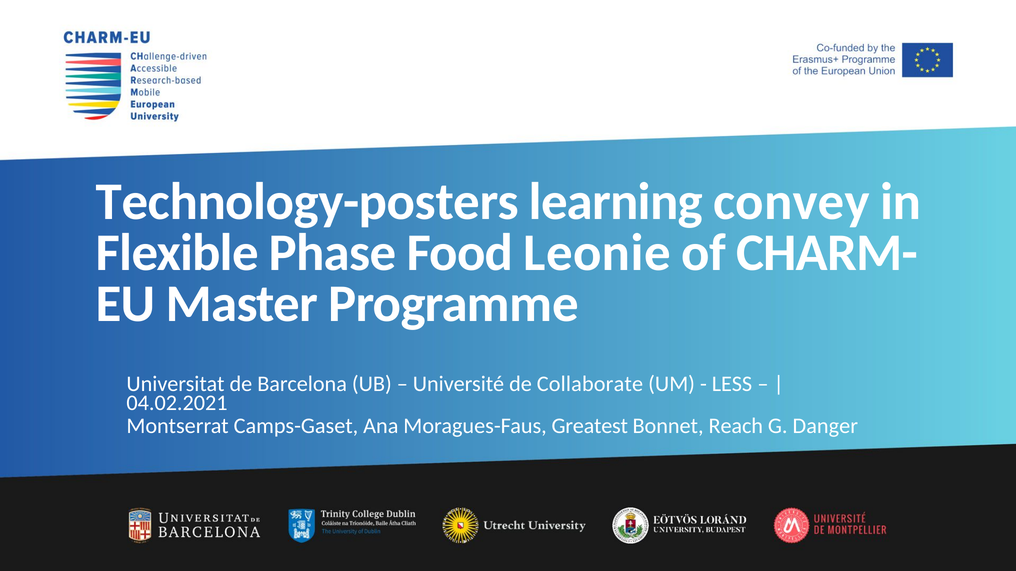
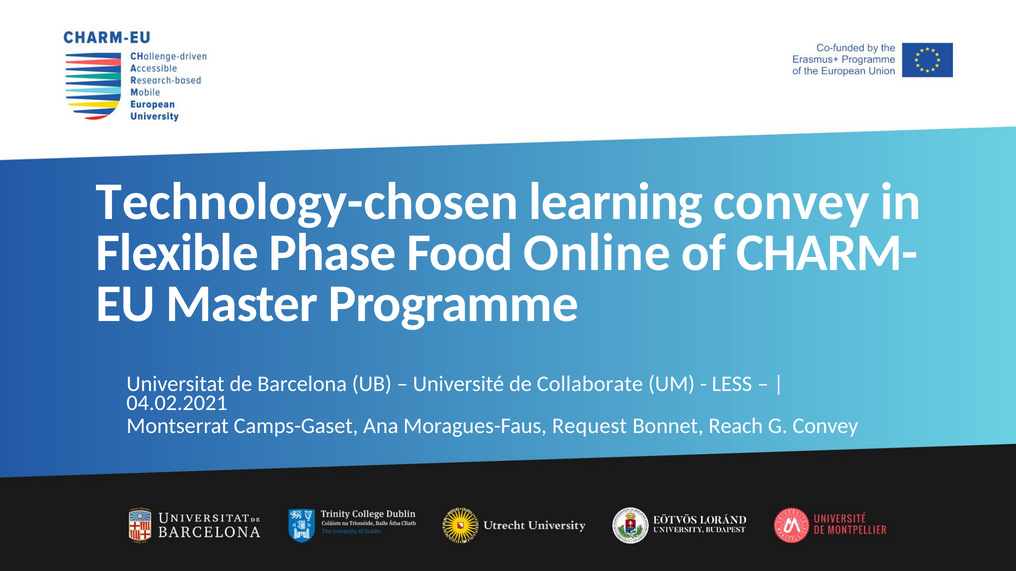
Technology-posters: Technology-posters -> Technology-chosen
Leonie: Leonie -> Online
Greatest: Greatest -> Request
G Danger: Danger -> Convey
